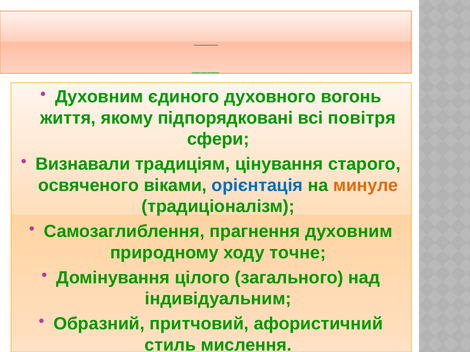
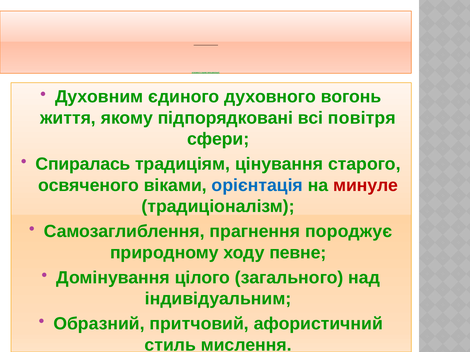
Визнавали: Визнавали -> Спиралась
минуле colour: orange -> red
прагнення духовним: духовним -> породжує
точне: точне -> певне
